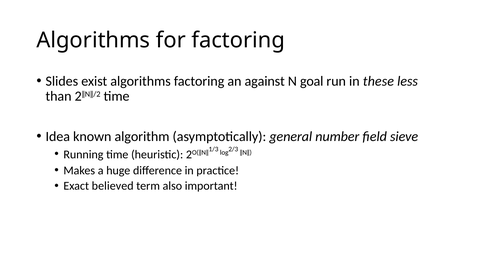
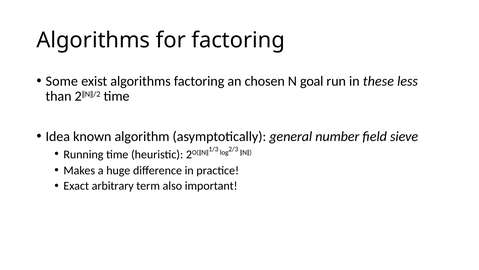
Slides: Slides -> Some
against: against -> chosen
believed: believed -> arbitrary
